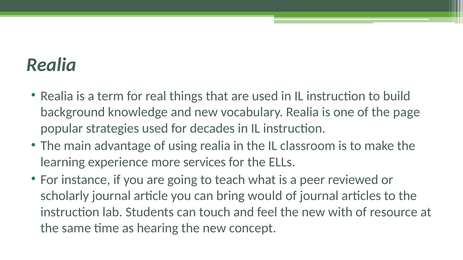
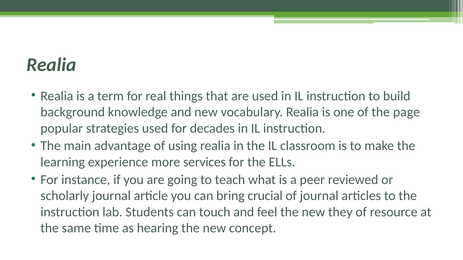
would: would -> crucial
with: with -> they
